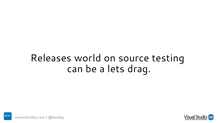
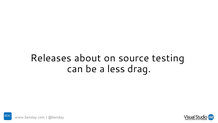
world: world -> about
lets: lets -> less
